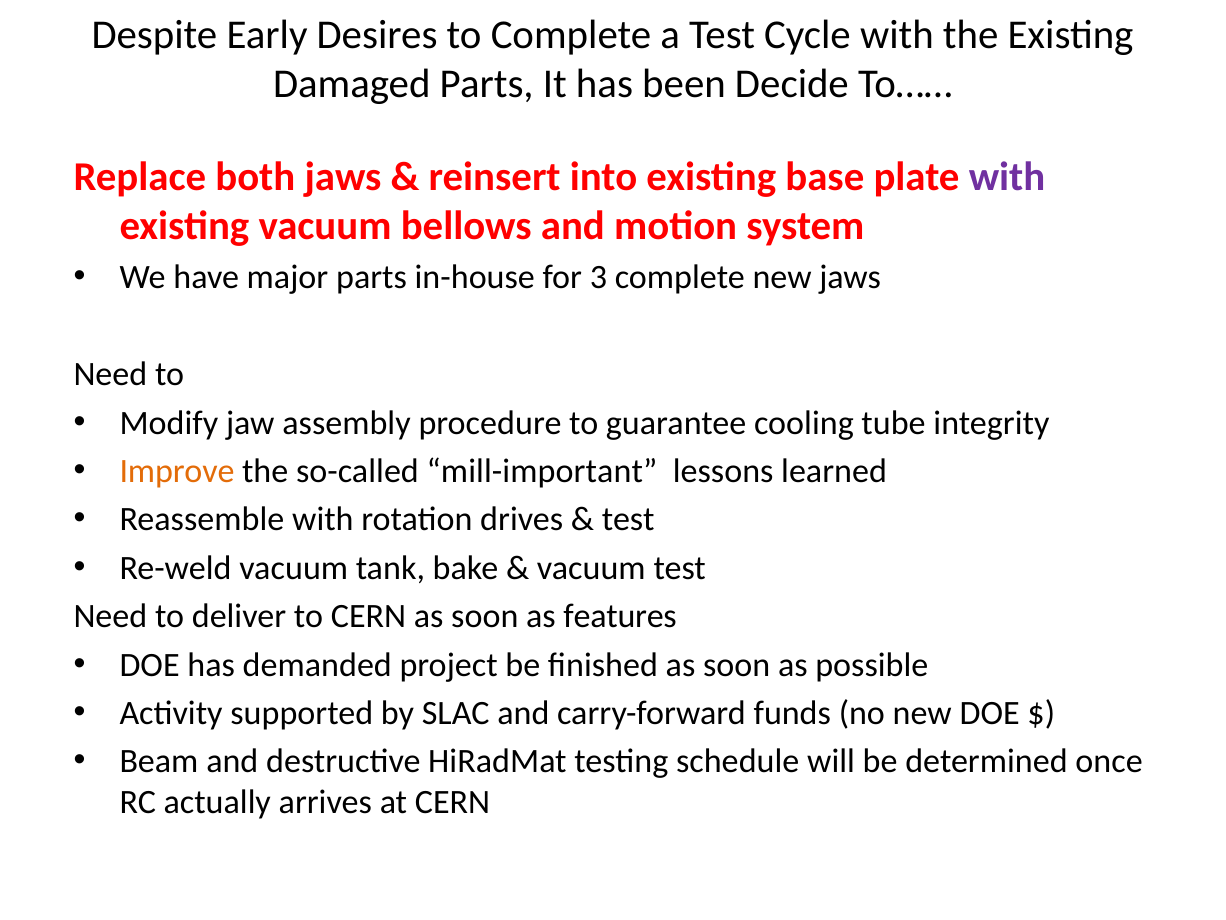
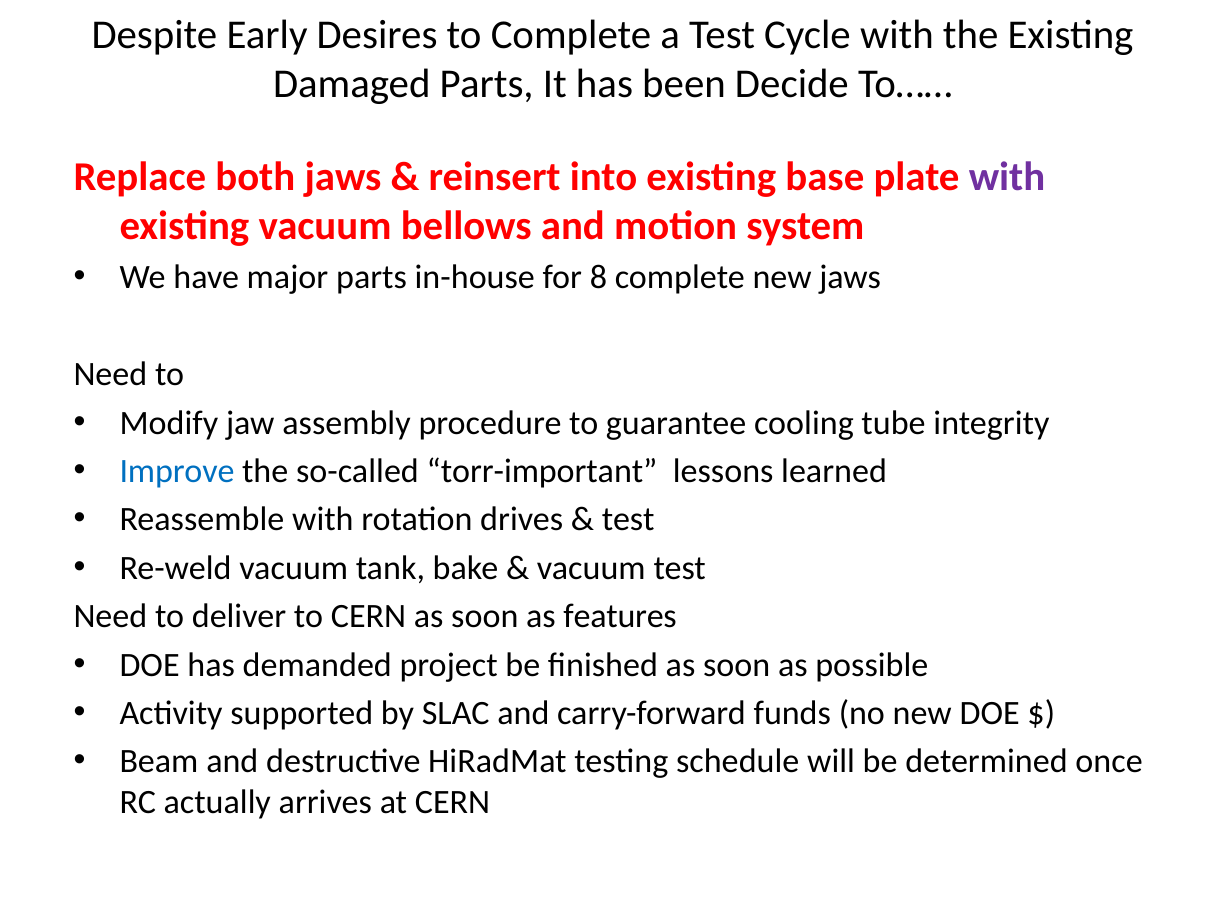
3: 3 -> 8
Improve colour: orange -> blue
mill-important: mill-important -> torr-important
